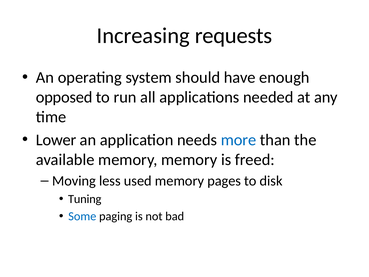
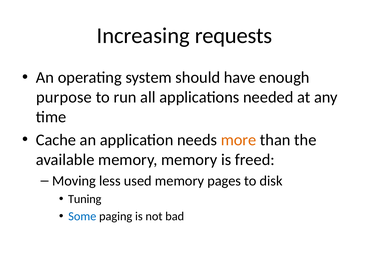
opposed: opposed -> purpose
Lower: Lower -> Cache
more colour: blue -> orange
